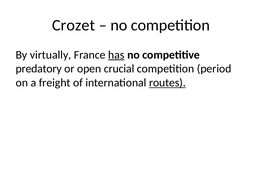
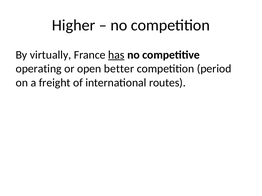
Crozet: Crozet -> Higher
predatory: predatory -> operating
crucial: crucial -> better
routes underline: present -> none
